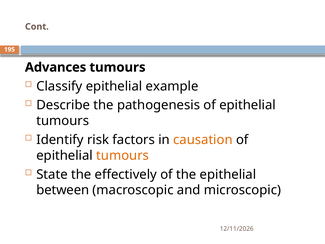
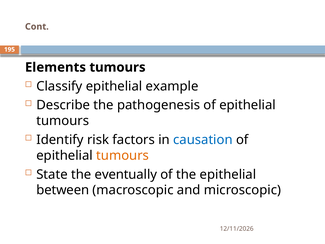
Advances: Advances -> Elements
causation colour: orange -> blue
effectively: effectively -> eventually
